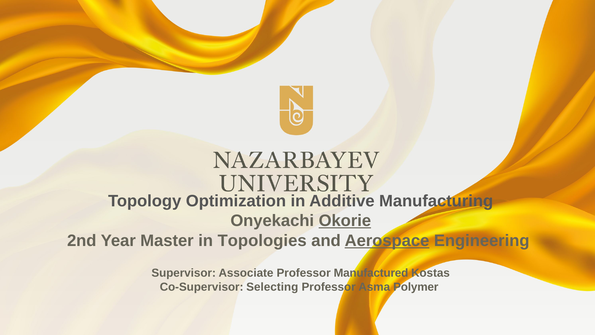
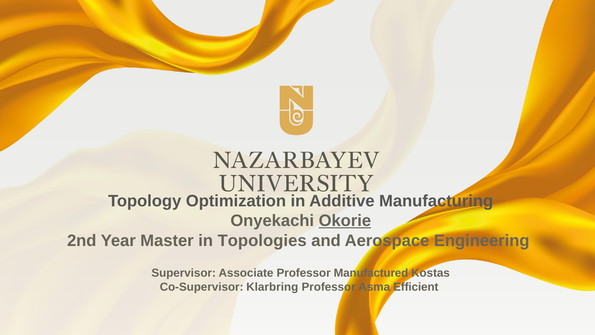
Aerospace underline: present -> none
Selecting: Selecting -> Klarbring
Polymer: Polymer -> Efficient
